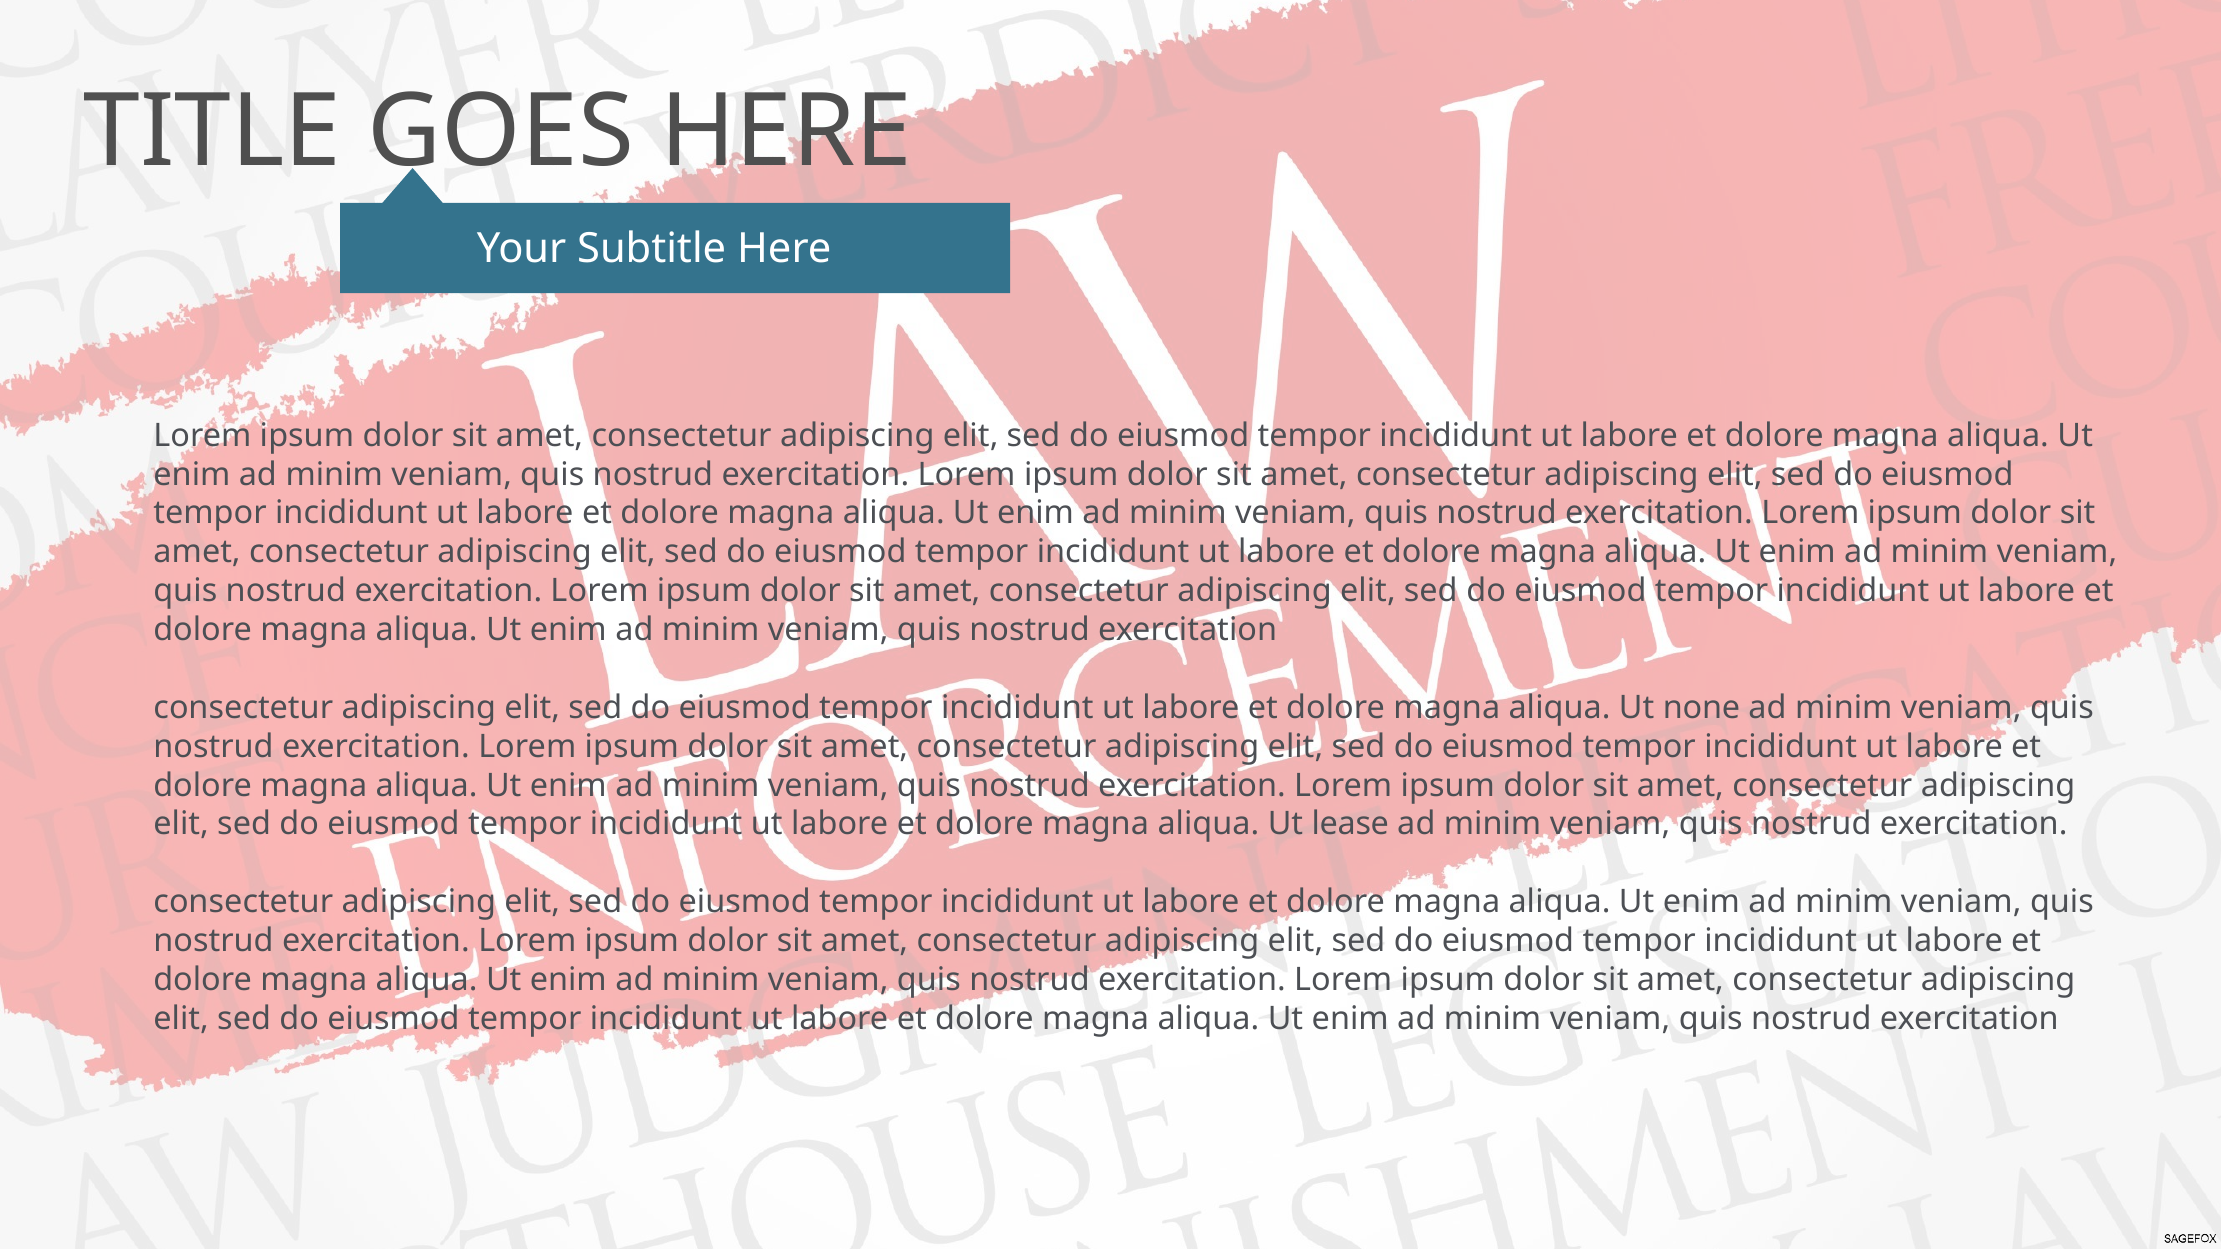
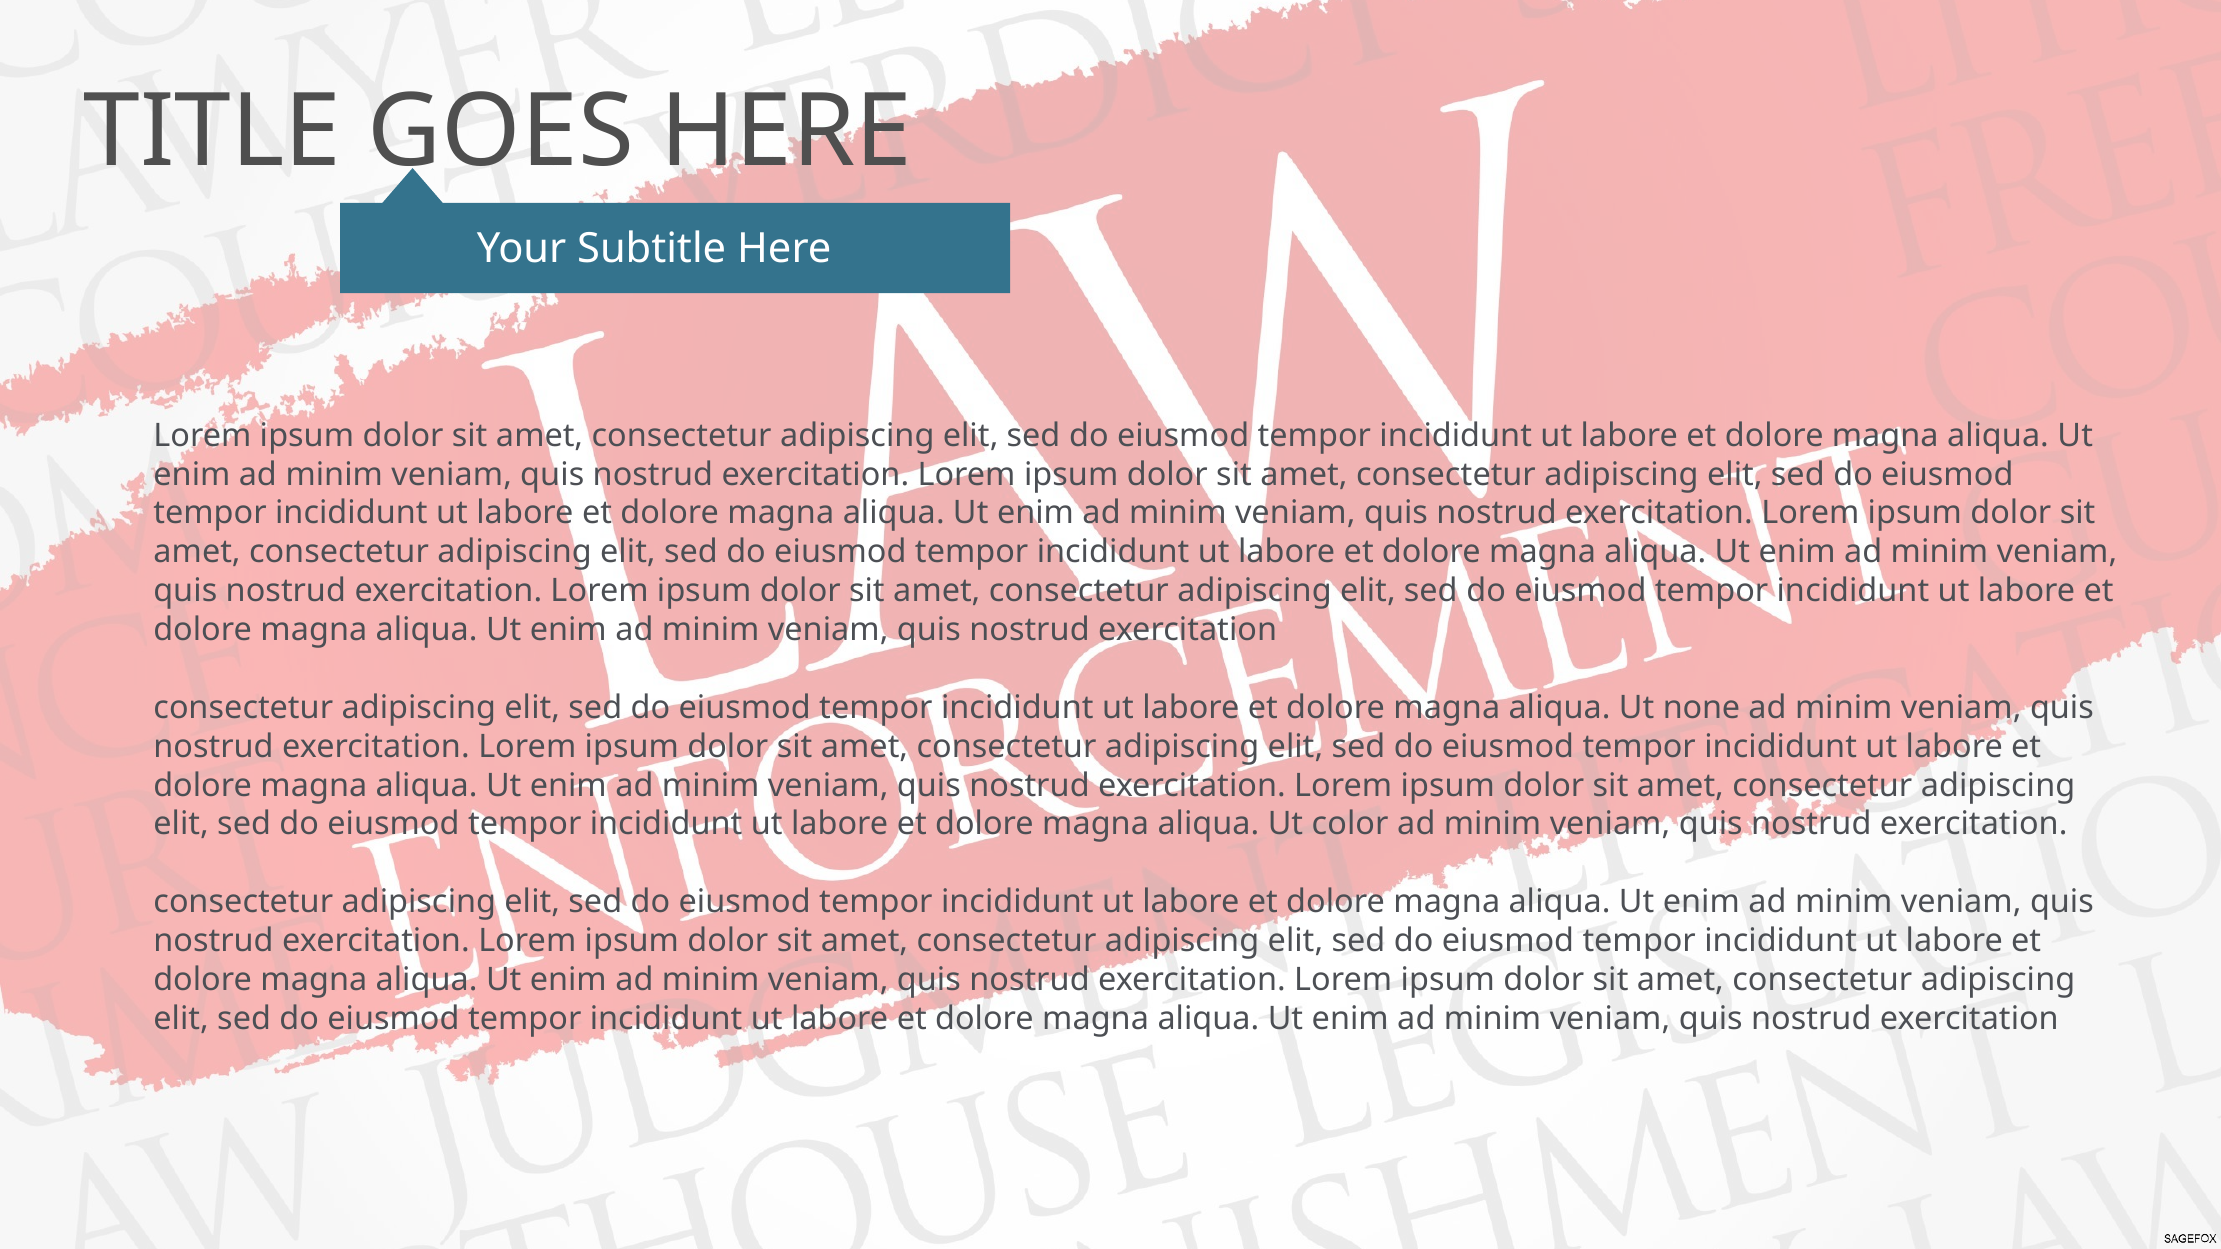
lease: lease -> color
